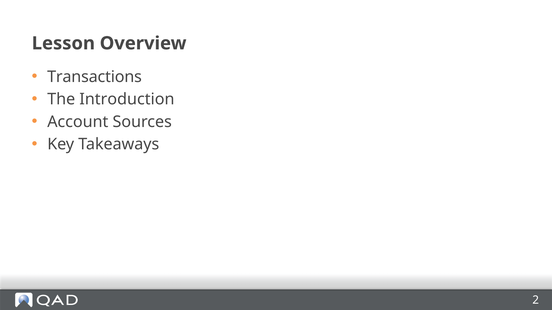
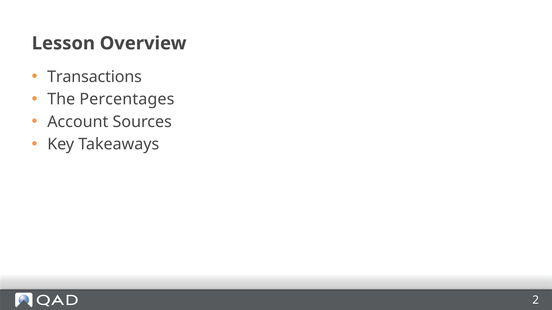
Introduction: Introduction -> Percentages
